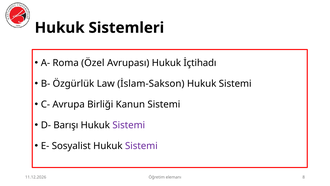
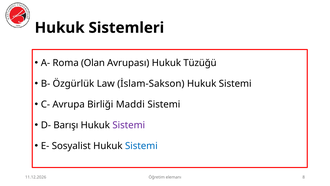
Özel: Özel -> Olan
İçtihadı: İçtihadı -> Tüzüğü
Kanun: Kanun -> Maddi
Sistemi at (141, 146) colour: purple -> blue
